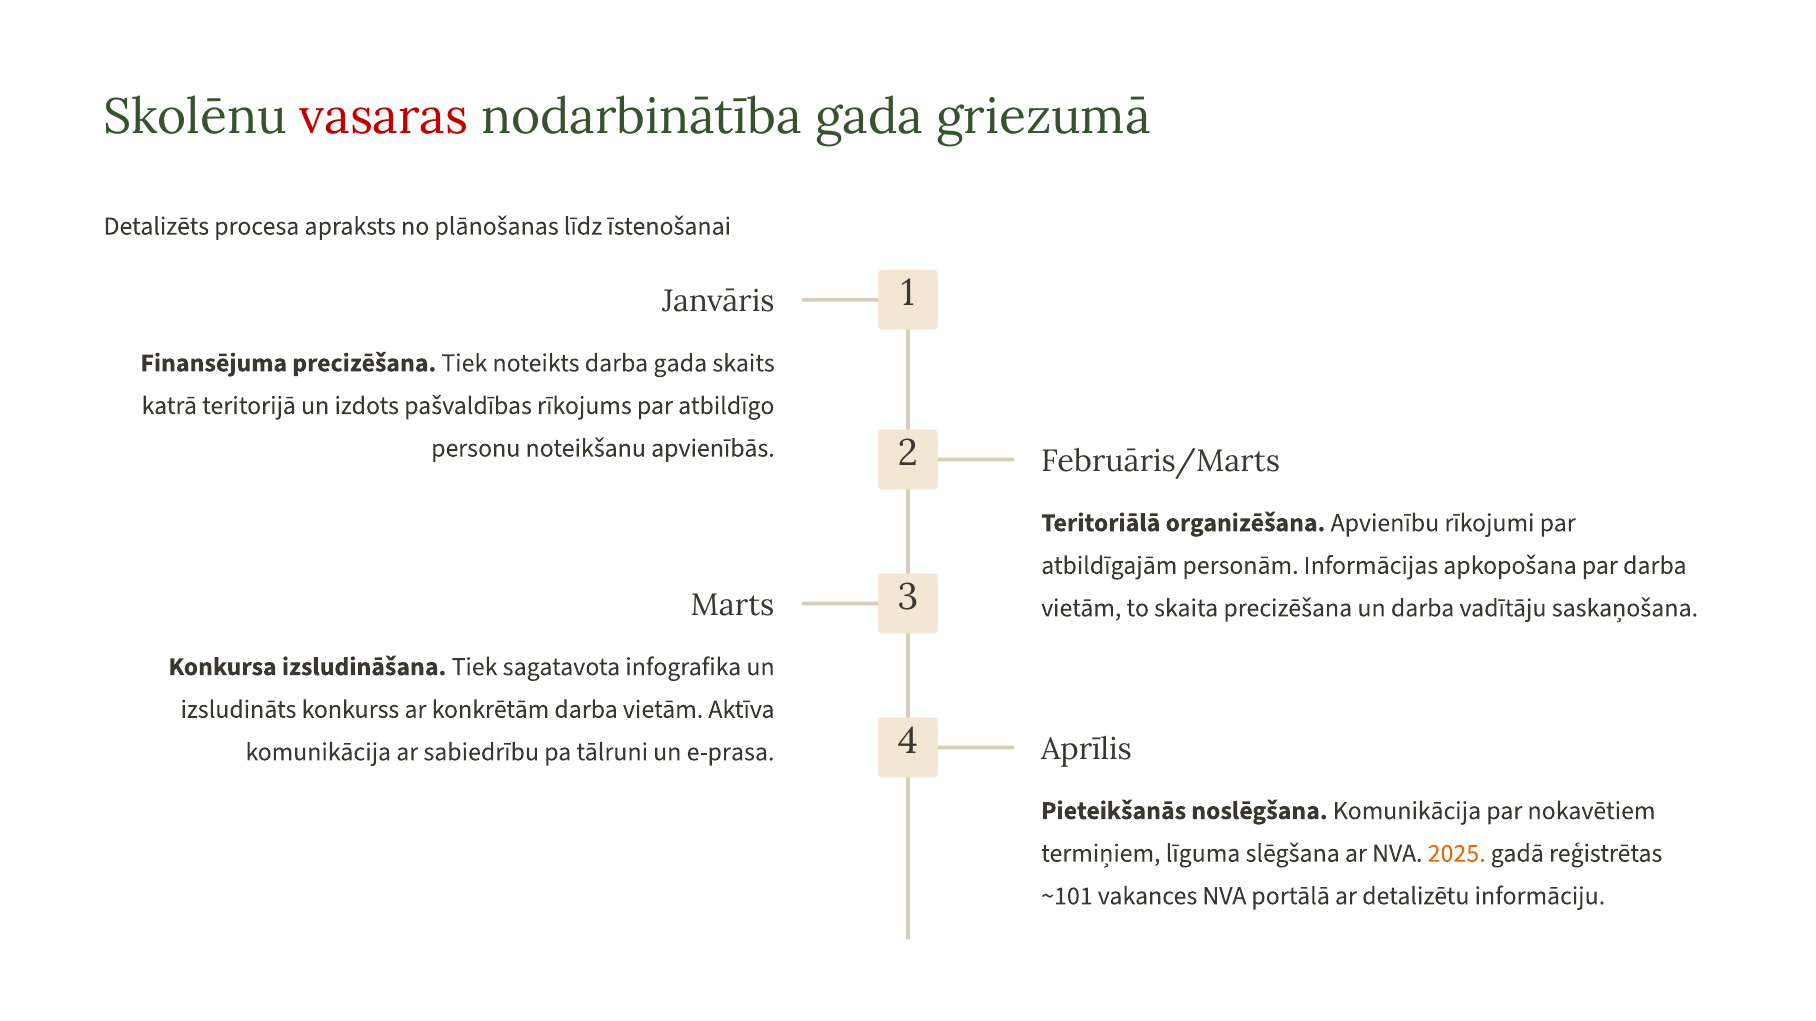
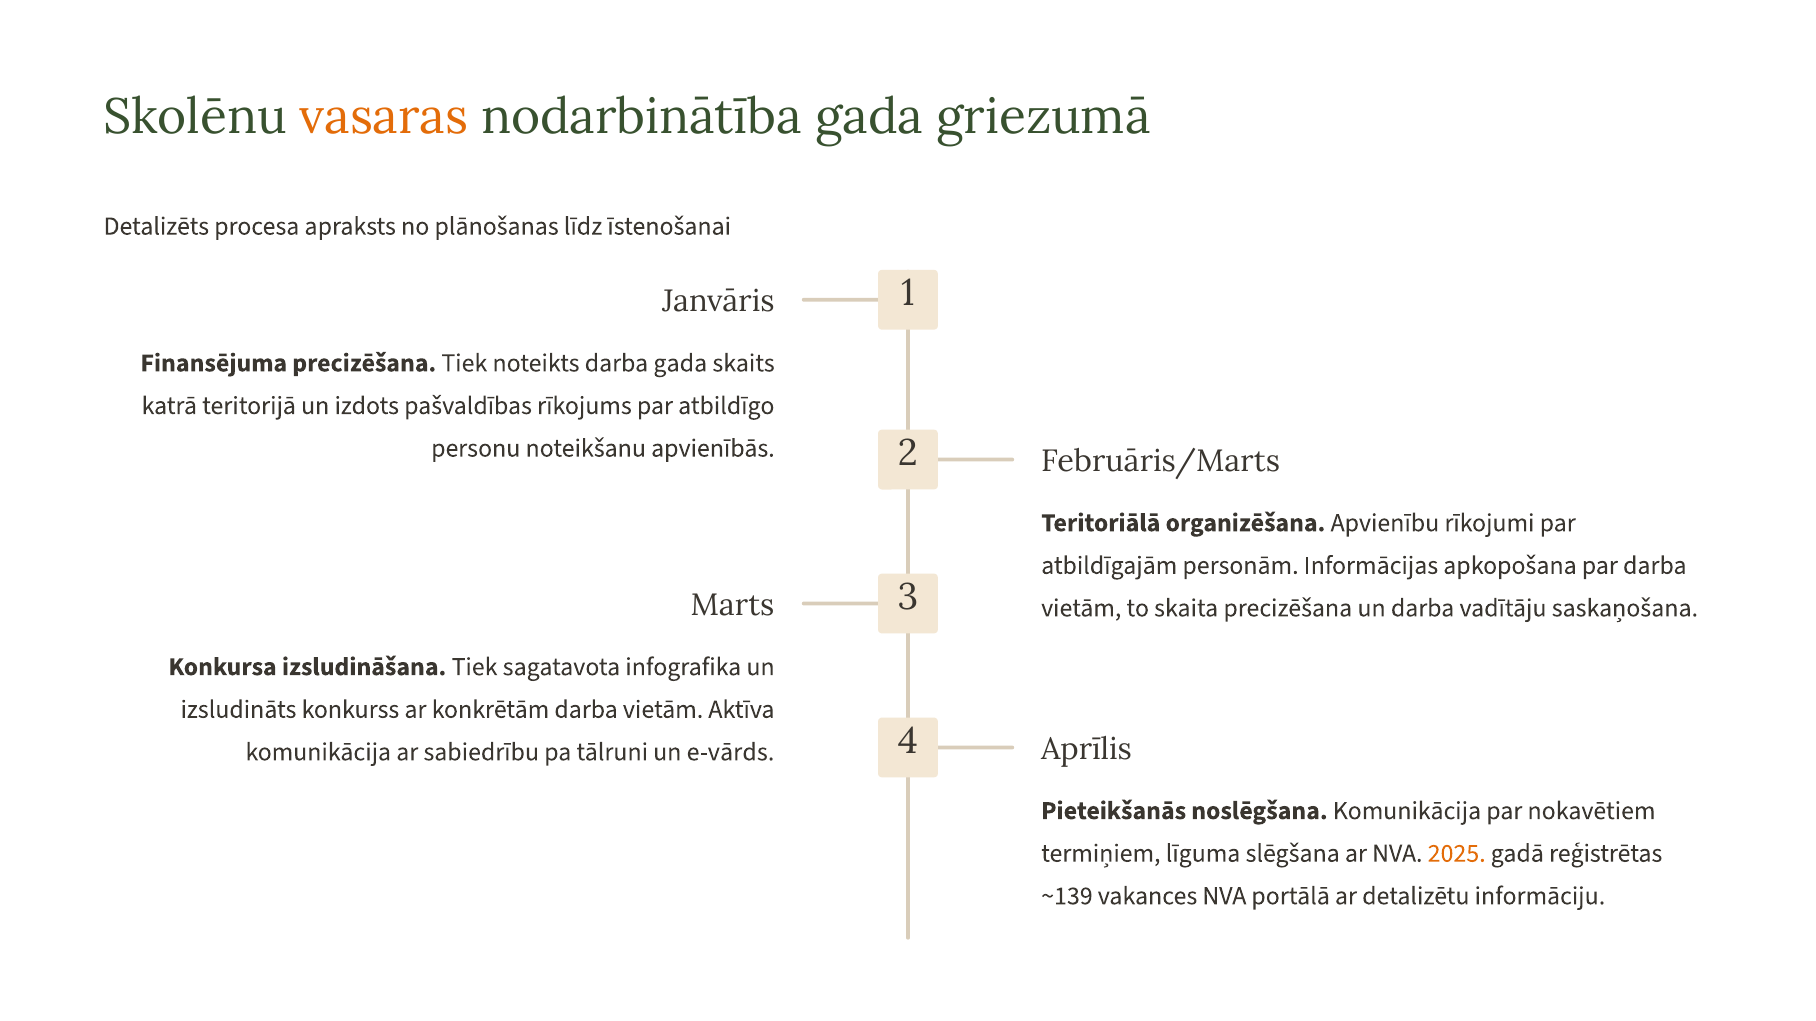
vasaras colour: red -> orange
e-prasa: e-prasa -> e-vārds
~101: ~101 -> ~139
